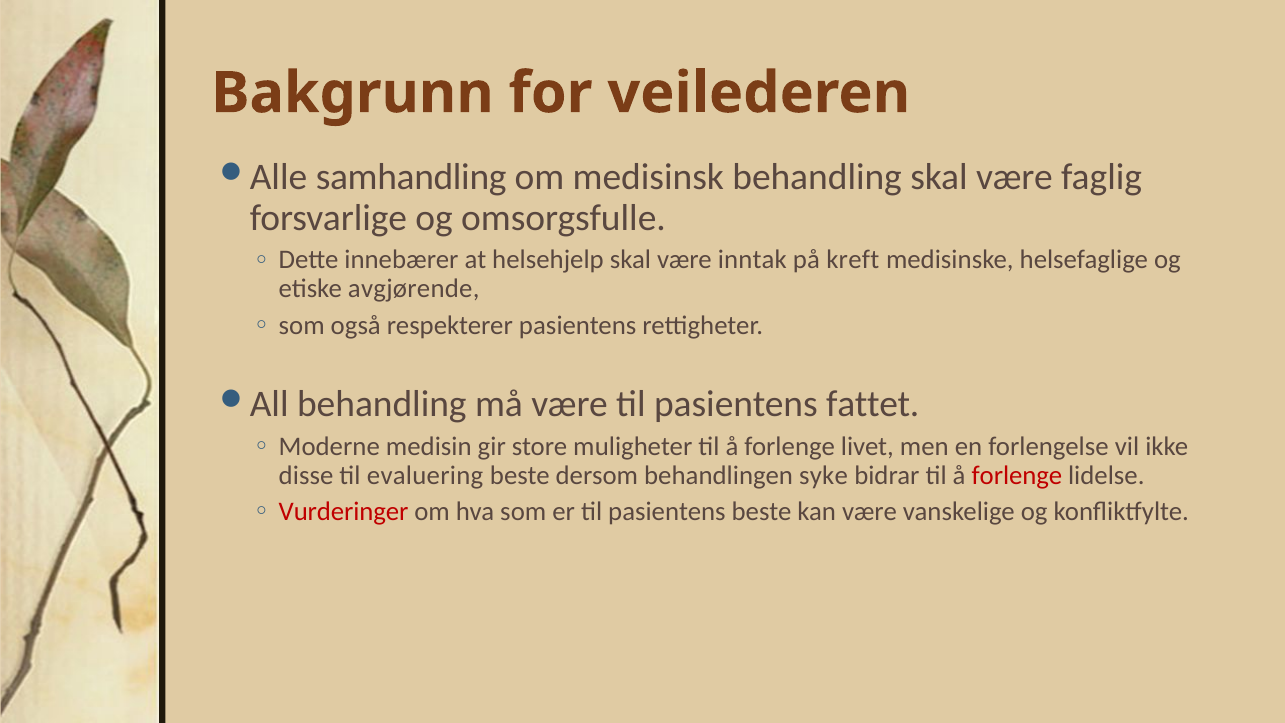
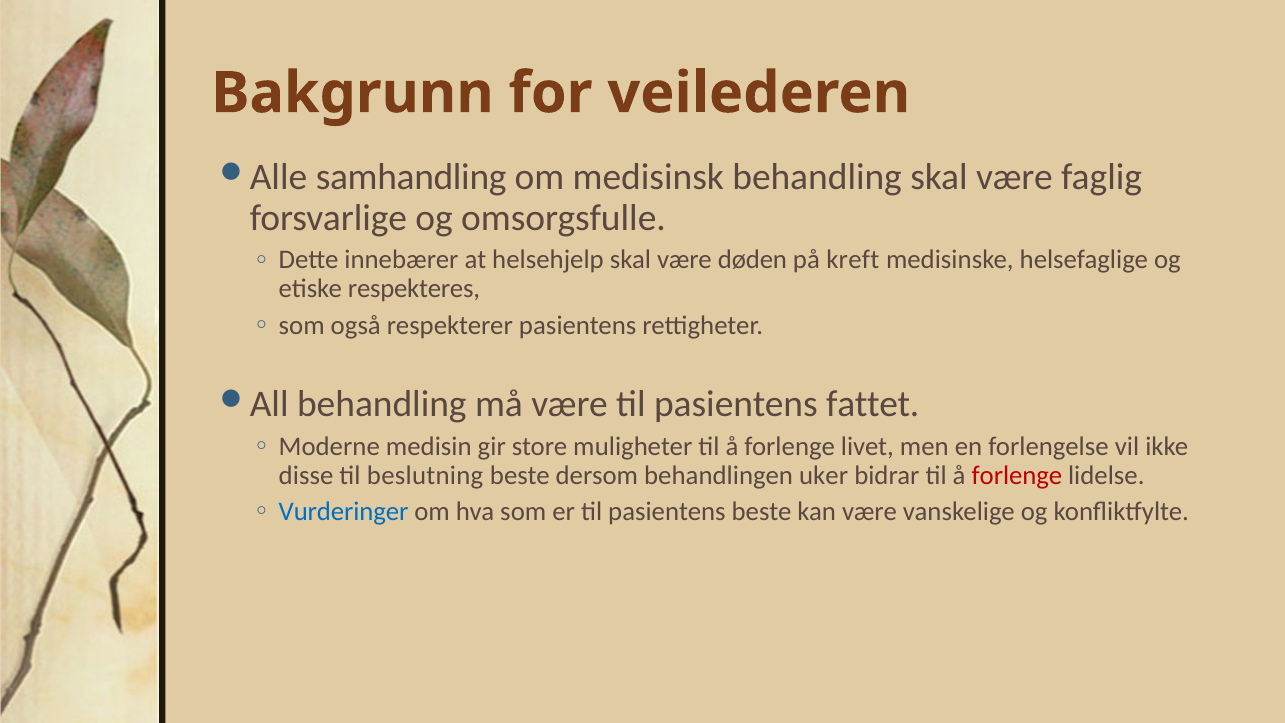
inntak: inntak -> døden
avgjørende: avgjørende -> respekteres
evaluering: evaluering -> beslutning
syke: syke -> uker
Vurderinger colour: red -> blue
